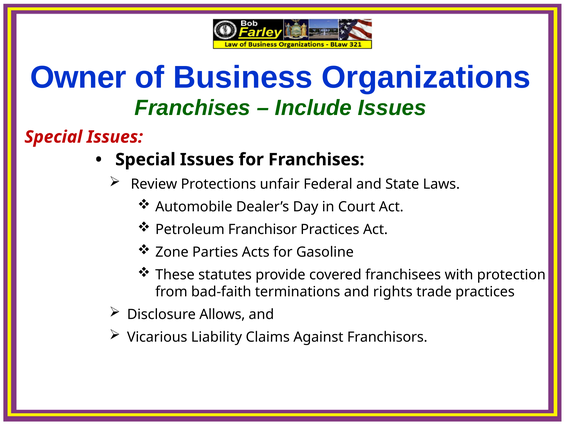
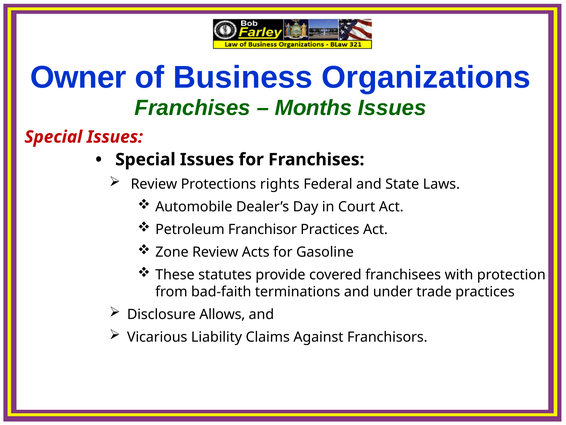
Include: Include -> Months
unfair: unfair -> rights
Zone Parties: Parties -> Review
rights: rights -> under
